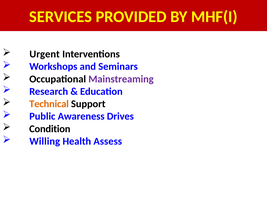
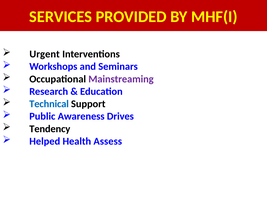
Technical colour: orange -> blue
Condition: Condition -> Tendency
Willing: Willing -> Helped
